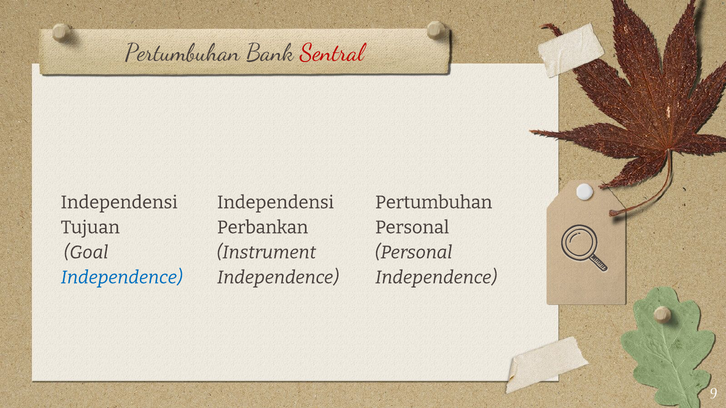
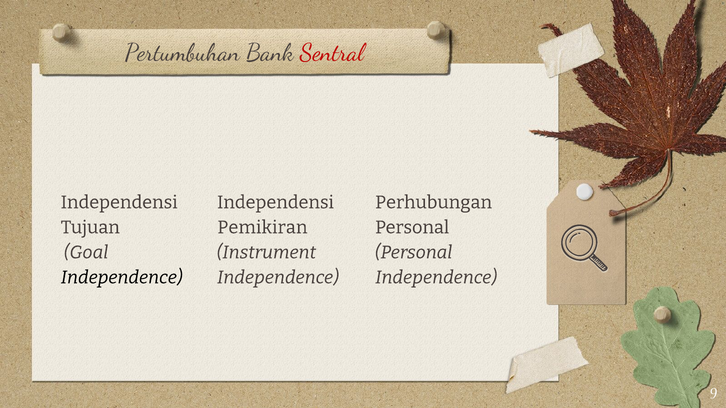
Pertumbuhan at (434, 202): Pertumbuhan -> Perhubungan
Perbankan: Perbankan -> Pemikiran
Independence at (121, 278) colour: blue -> black
